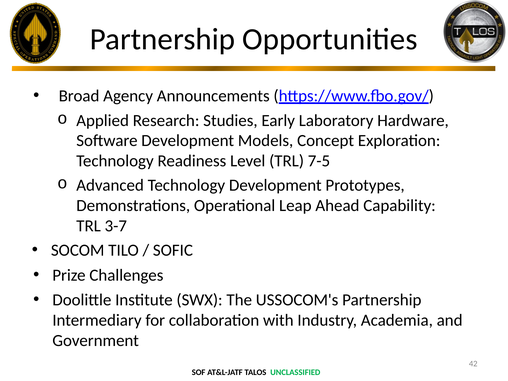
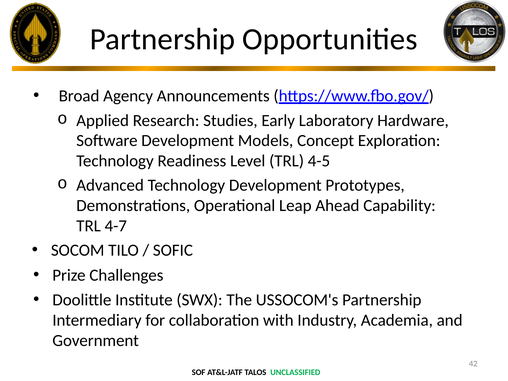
7-5: 7-5 -> 4-5
3-7: 3-7 -> 4-7
